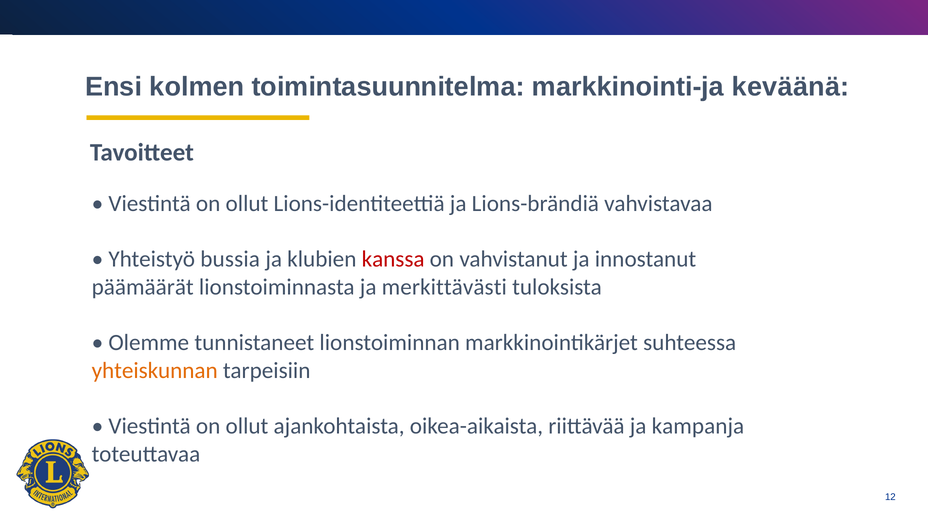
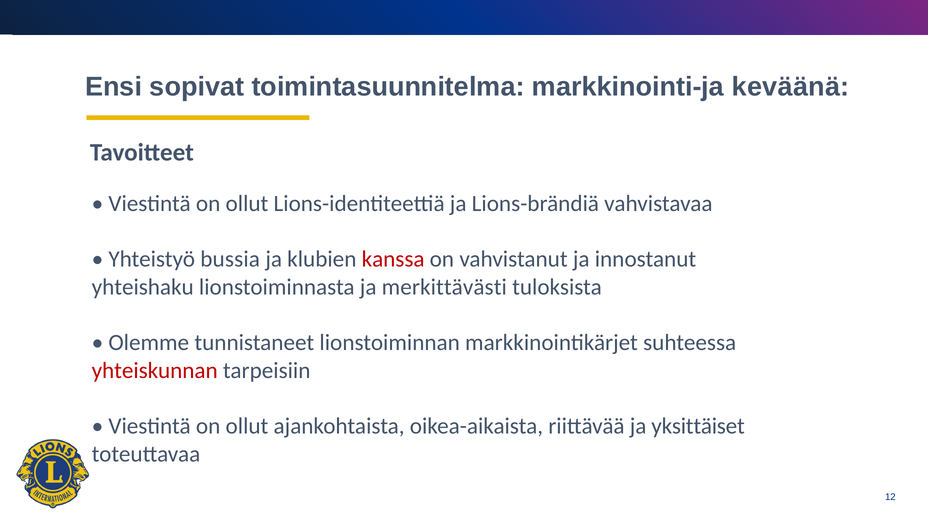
kolmen: kolmen -> sopivat
päämäärät: päämäärät -> yhteishaku
yhteiskunnan colour: orange -> red
kampanja: kampanja -> yksittäiset
